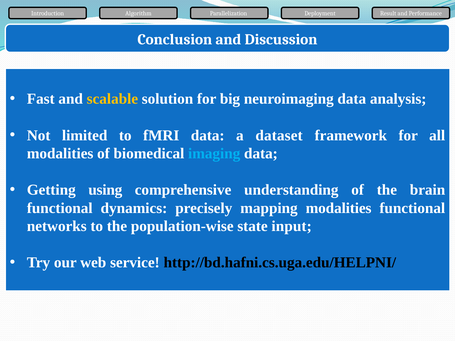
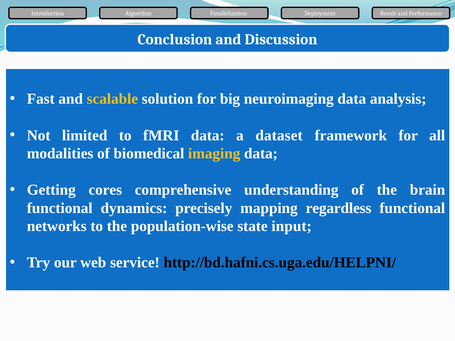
imaging colour: light blue -> yellow
using: using -> cores
mapping modalities: modalities -> regardless
